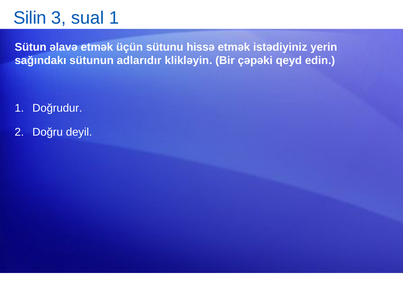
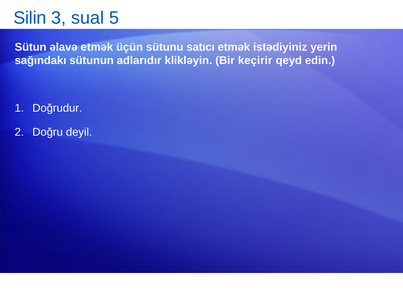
sual 1: 1 -> 5
hissə: hissə -> satıcı
çəpəki: çəpəki -> keçirir
